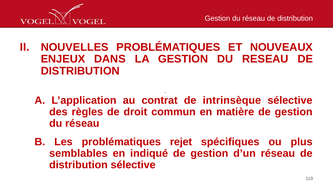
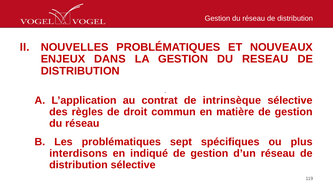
rejet: rejet -> sept
semblables: semblables -> interdisons
